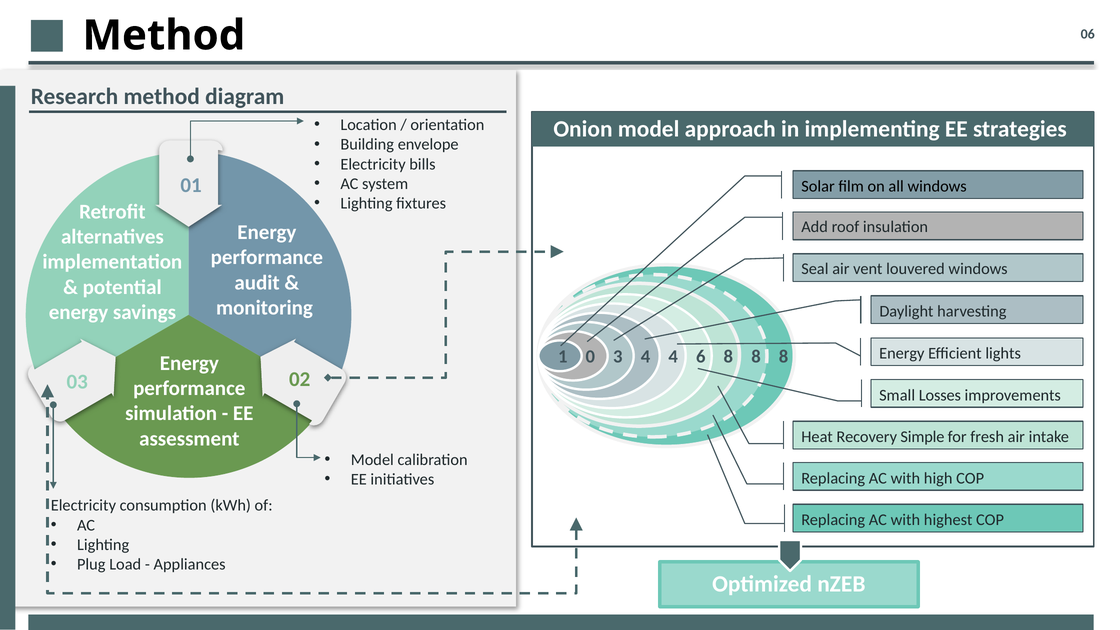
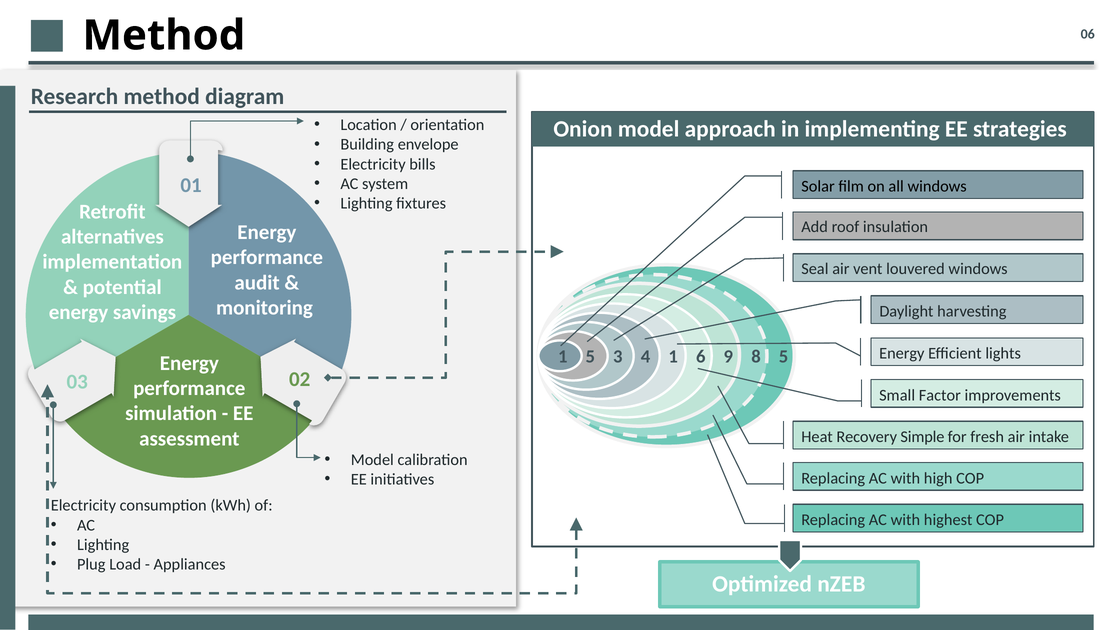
1 0: 0 -> 5
4 4: 4 -> 1
6 8: 8 -> 9
8 at (784, 357): 8 -> 5
Losses: Losses -> Factor
